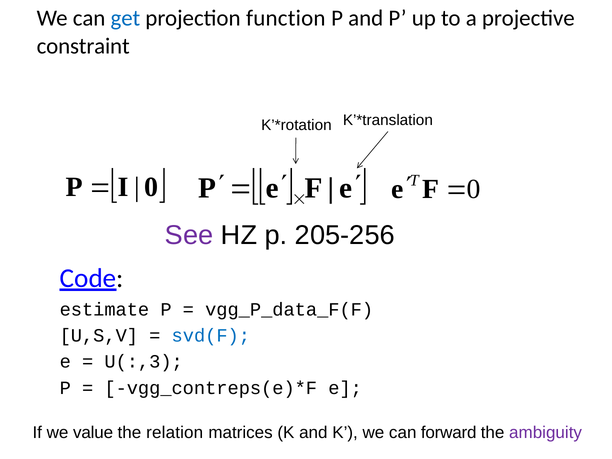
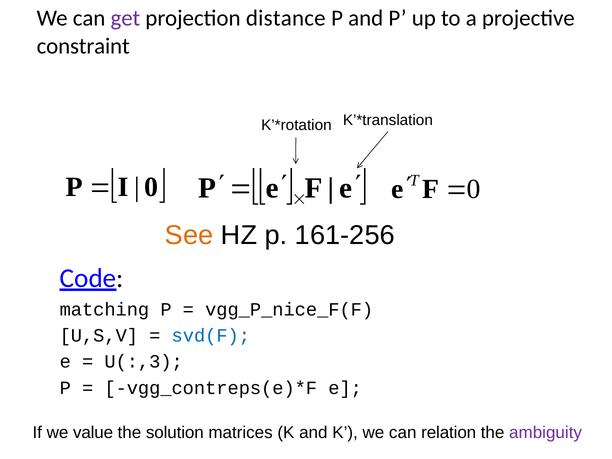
get colour: blue -> purple
function: function -> distance
See colour: purple -> orange
205-256: 205-256 -> 161-256
estimate: estimate -> matching
vgg_P_data_F(F: vgg_P_data_F(F -> vgg_P_nice_F(F
relation: relation -> solution
forward: forward -> relation
